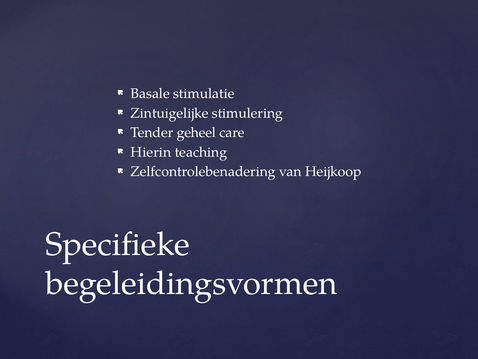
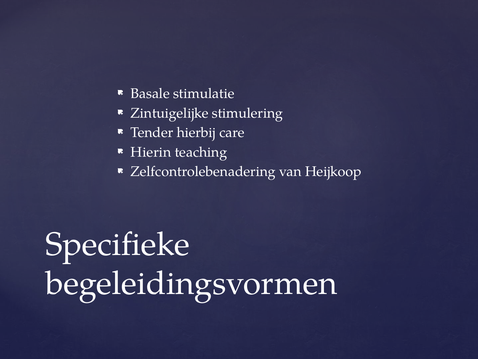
geheel: geheel -> hierbij
